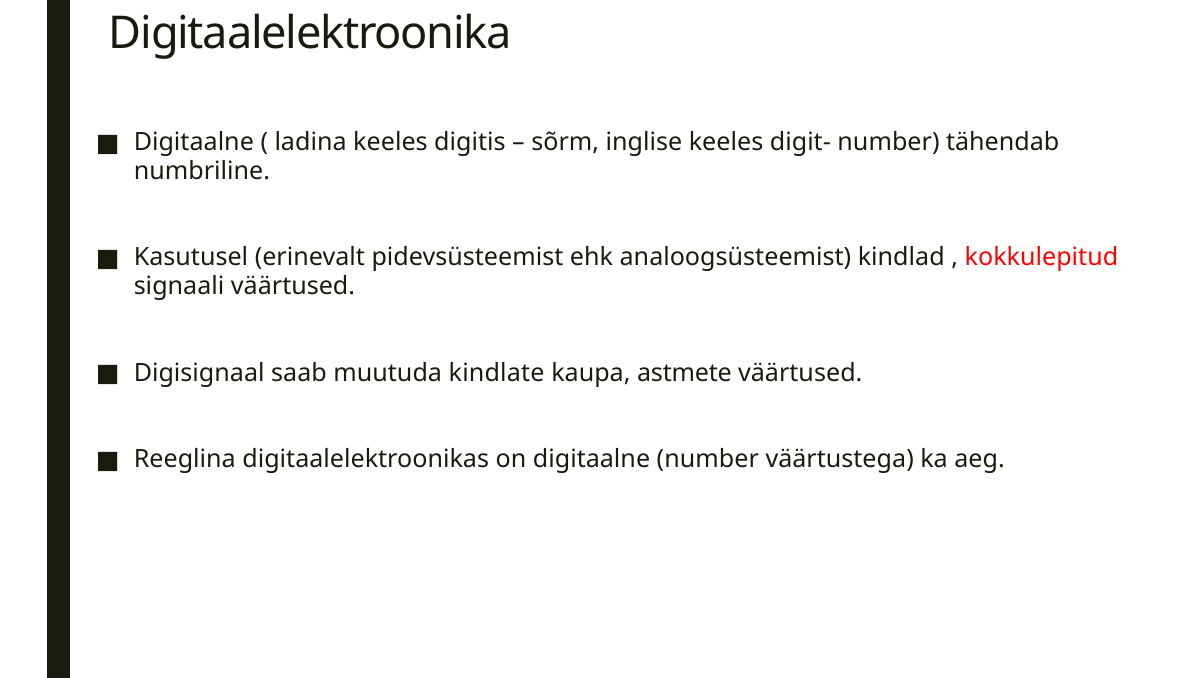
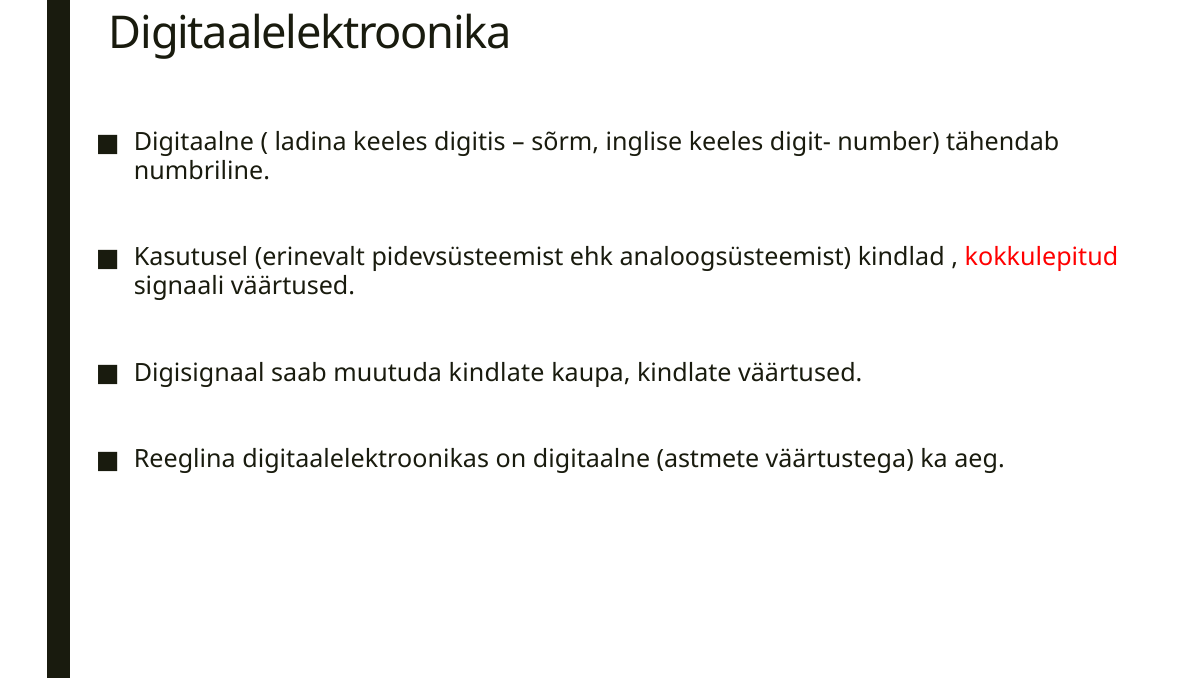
kaupa astmete: astmete -> kindlate
digitaalne number: number -> astmete
